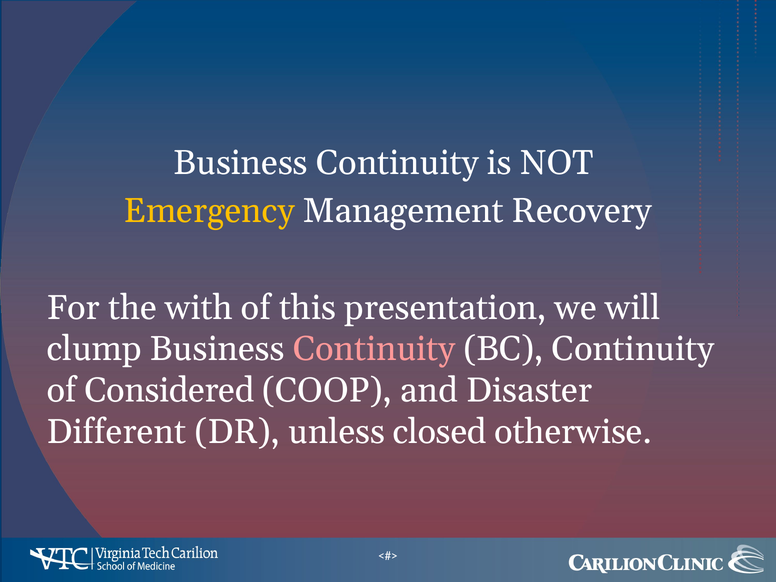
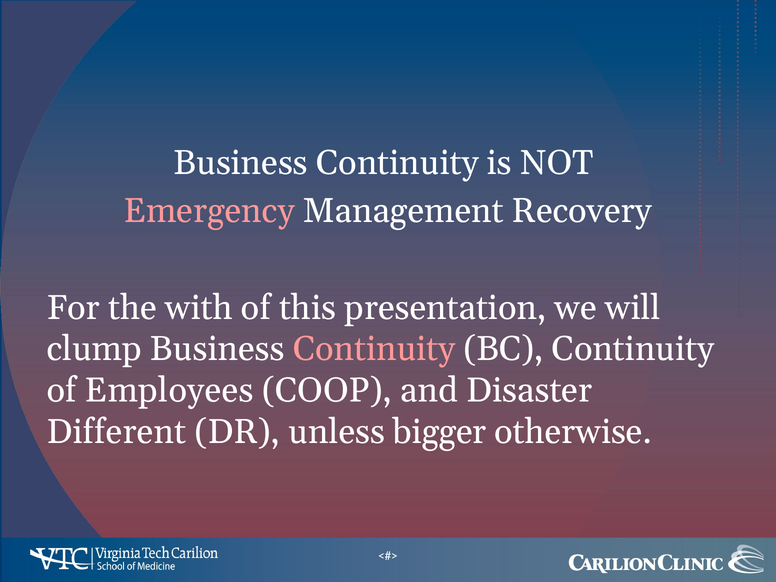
Emergency colour: yellow -> pink
Considered: Considered -> Employees
closed: closed -> bigger
